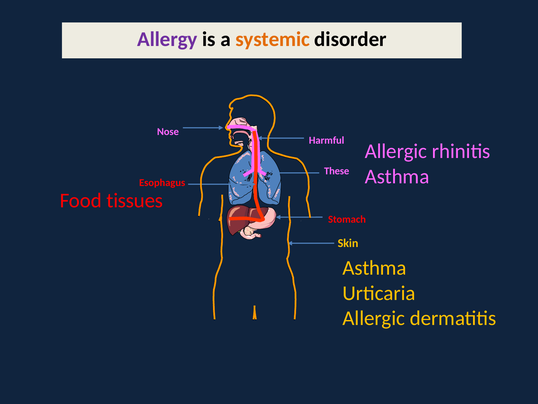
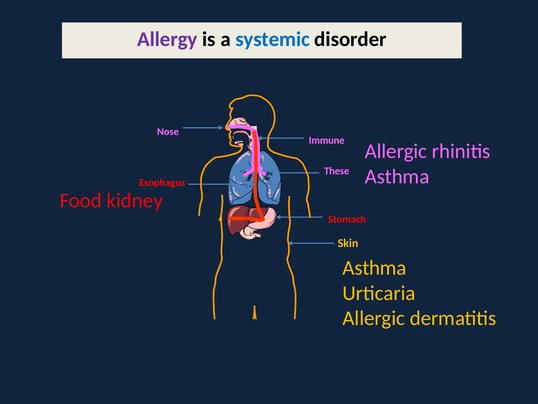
systemic colour: orange -> blue
Harmful: Harmful -> Immune
tissues: tissues -> kidney
